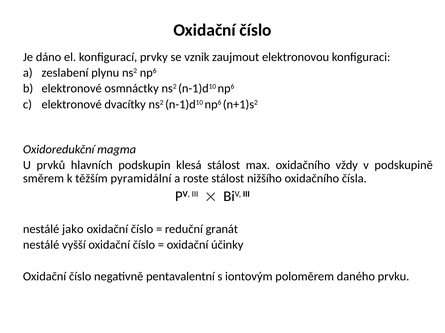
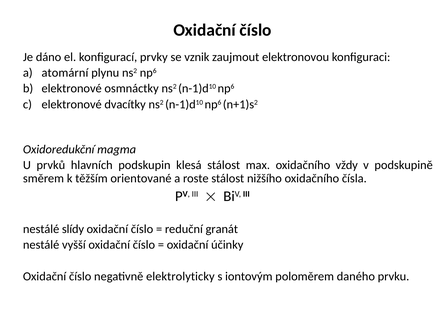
zeslabení: zeslabení -> atomární
pyramidální: pyramidální -> orientované
jako: jako -> slídy
pentavalentní: pentavalentní -> elektrolyticky
